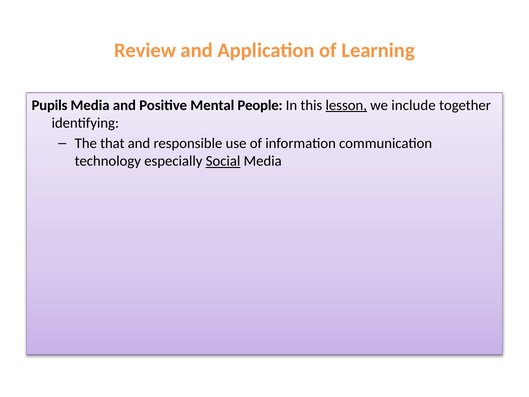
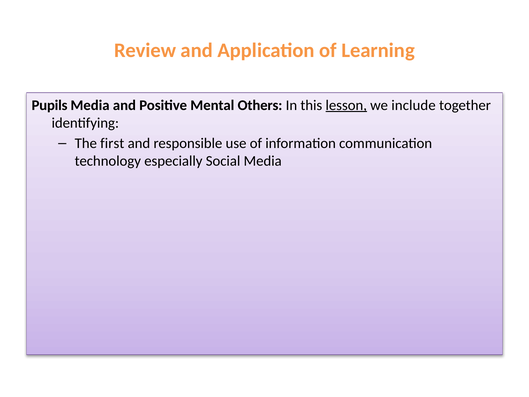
People: People -> Others
that: that -> first
Social underline: present -> none
